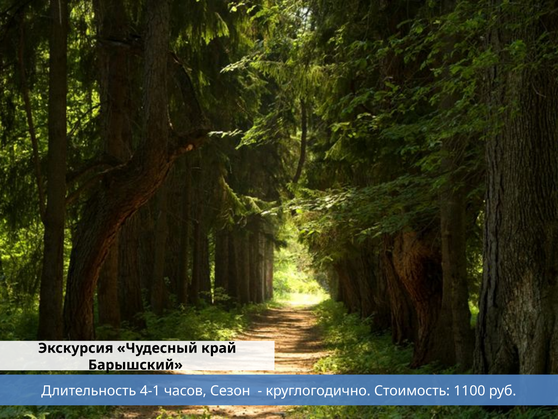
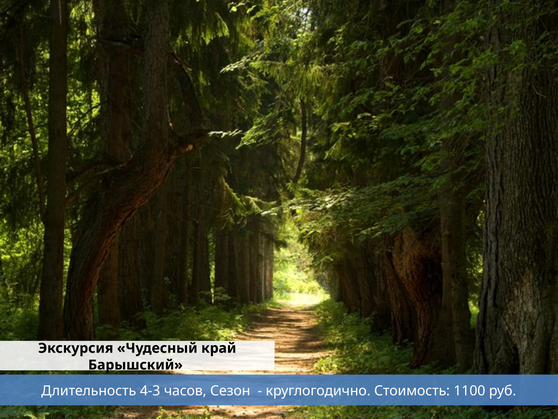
4-1: 4-1 -> 4-3
